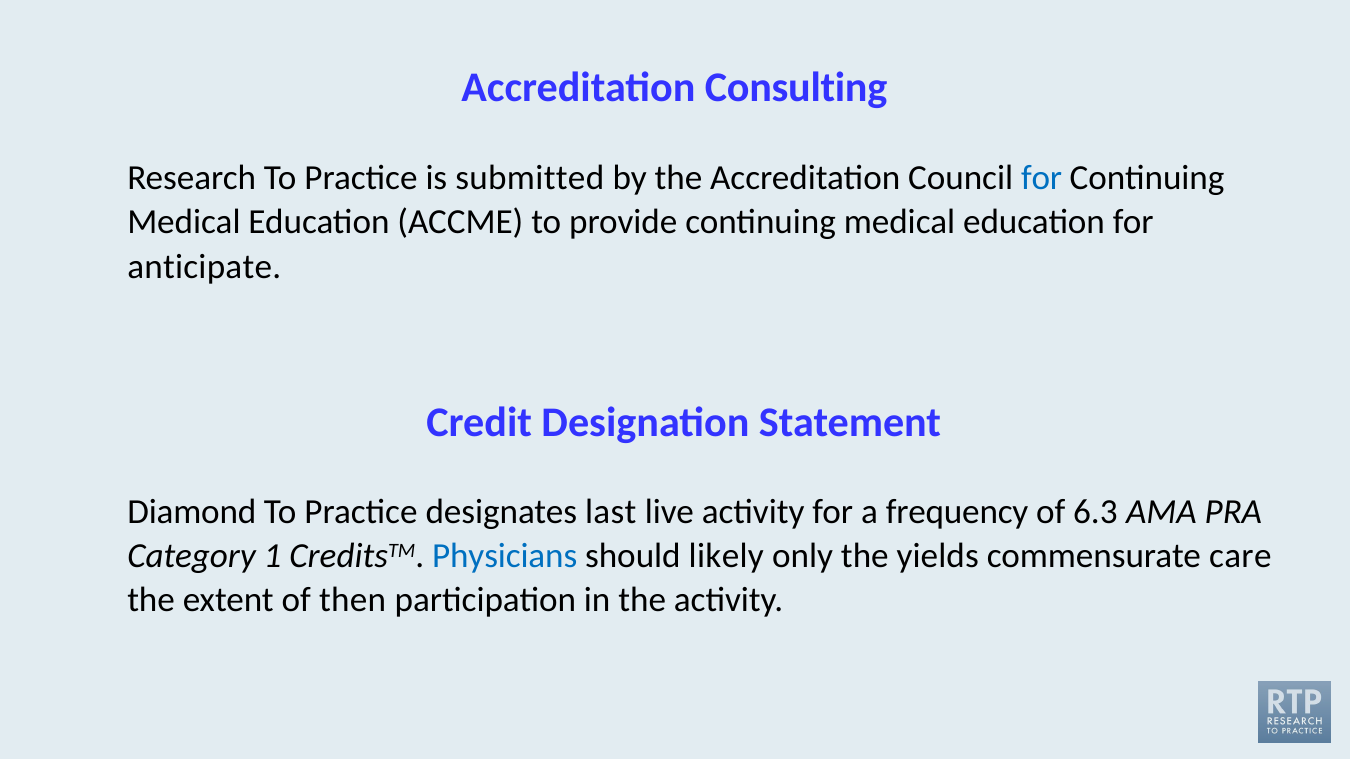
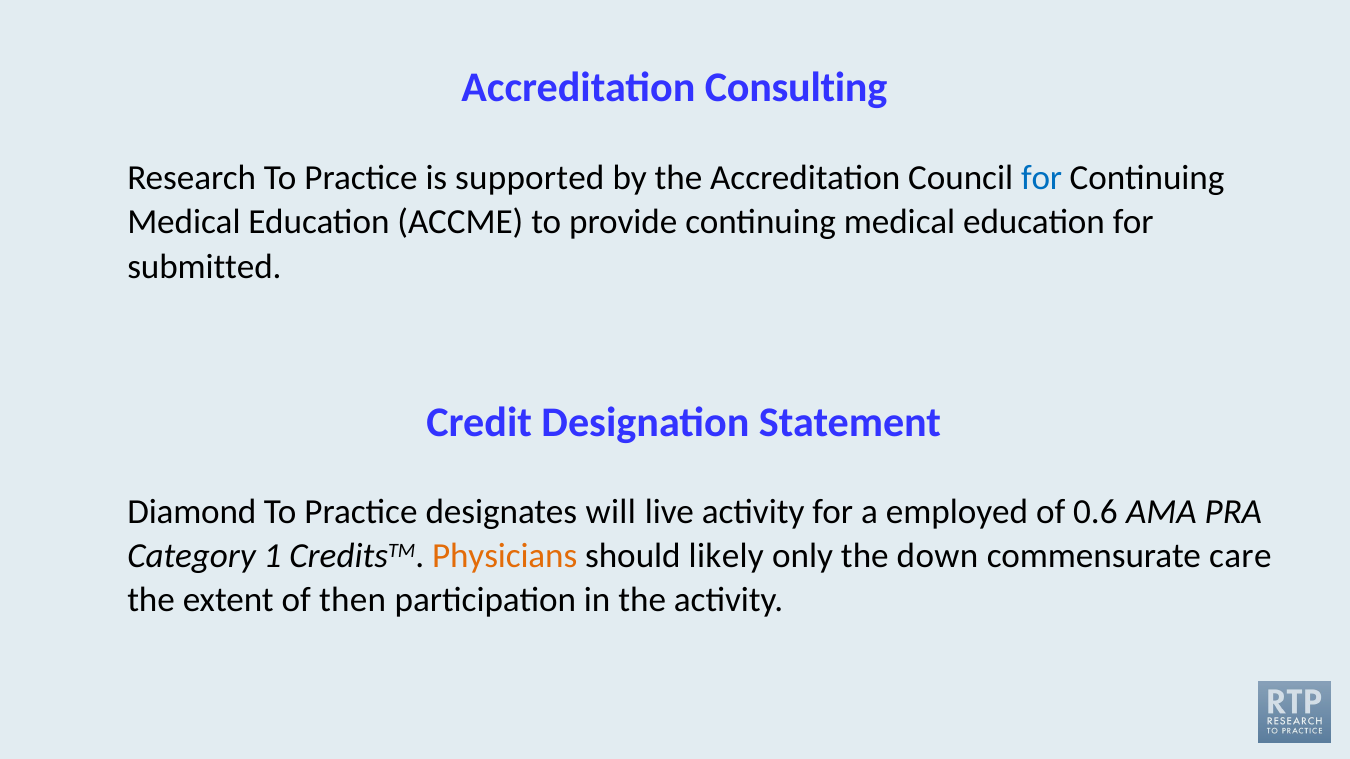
submitted: submitted -> supported
anticipate: anticipate -> submitted
last: last -> will
frequency: frequency -> employed
6.3: 6.3 -> 0.6
Physicians colour: blue -> orange
yields: yields -> down
